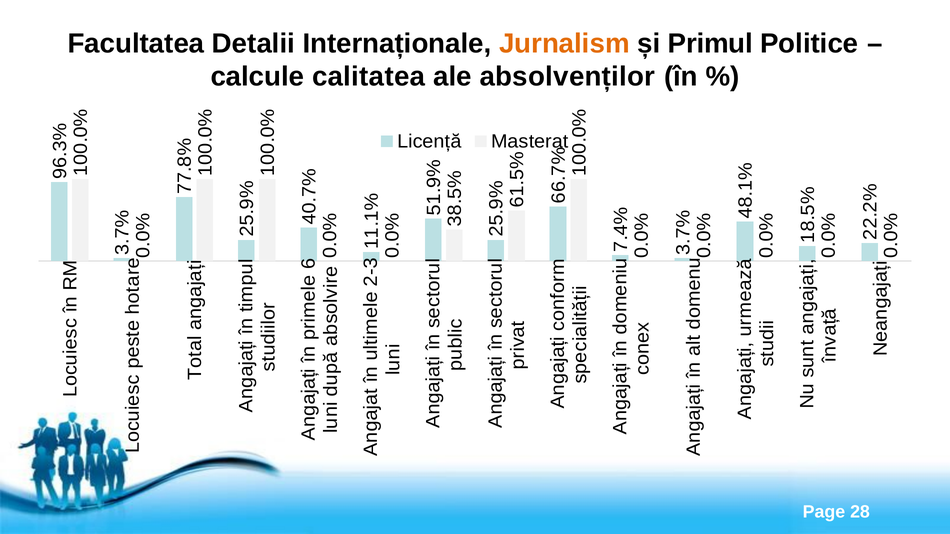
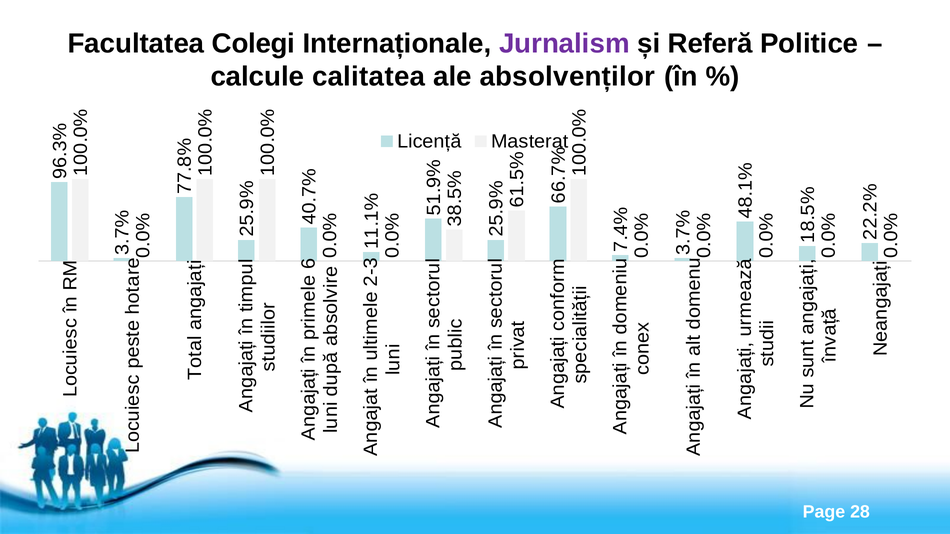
Detalii: Detalii -> Colegi
Jurnalism colour: orange -> purple
Primul: Primul -> Referă
